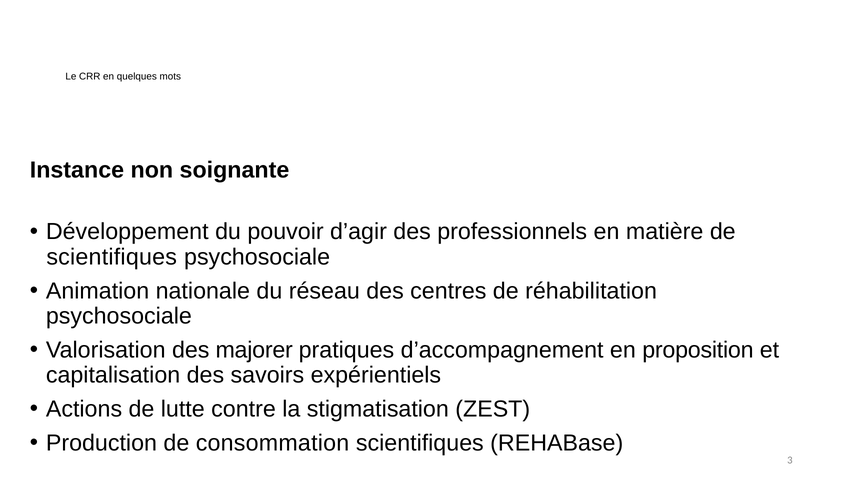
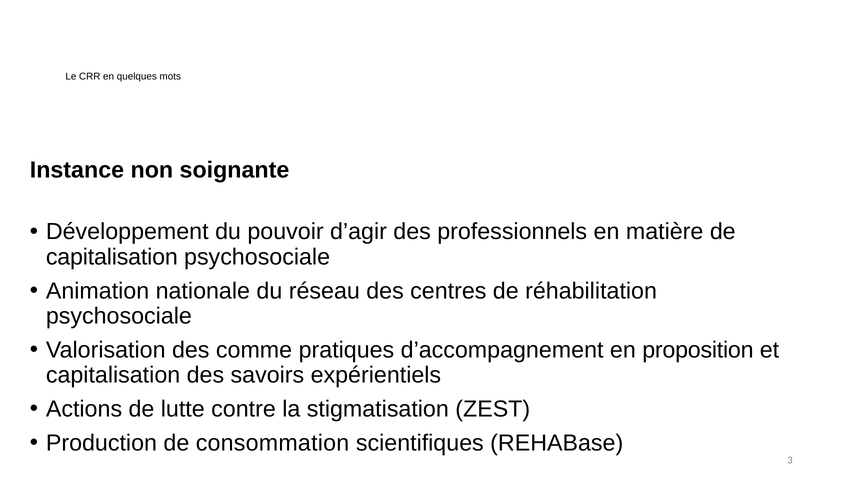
scientifiques at (112, 257): scientifiques -> capitalisation
majorer: majorer -> comme
